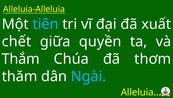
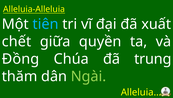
Thắm: Thắm -> Đồng
thơm: thơm -> trung
Ngài colour: light blue -> light green
